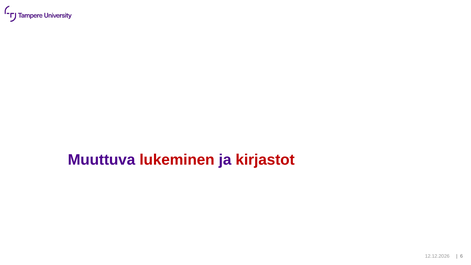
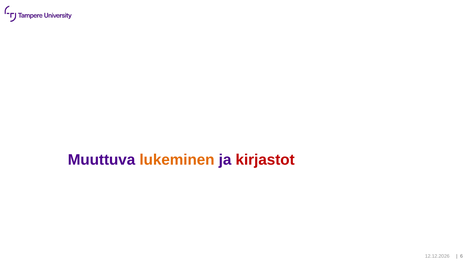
lukeminen colour: red -> orange
